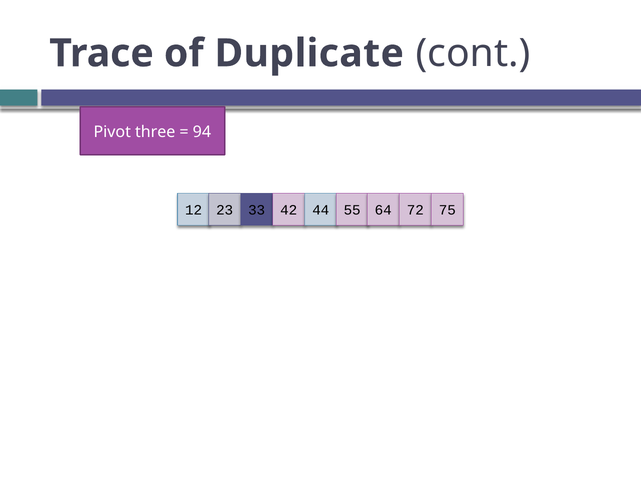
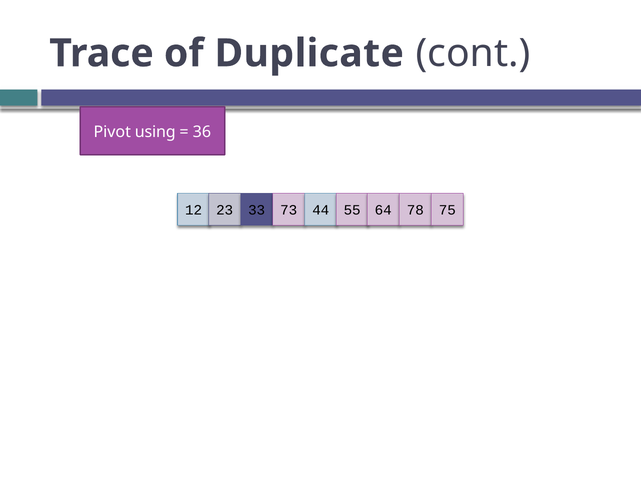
three: three -> using
94: 94 -> 36
42: 42 -> 73
72: 72 -> 78
